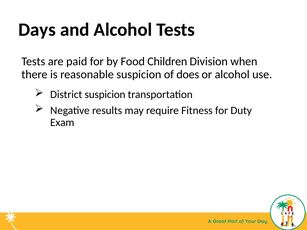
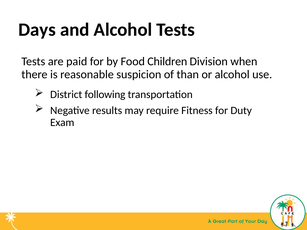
does: does -> than
District suspicion: suspicion -> following
